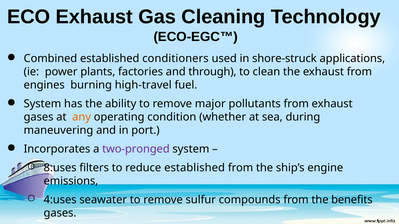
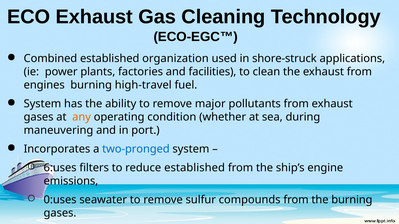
conditioners: conditioners -> organization
through: through -> facilities
two-pronged colour: purple -> blue
8:uses: 8:uses -> 6:uses
4:uses: 4:uses -> 0:uses
the benefits: benefits -> burning
